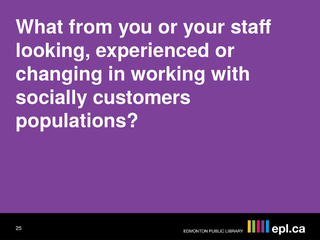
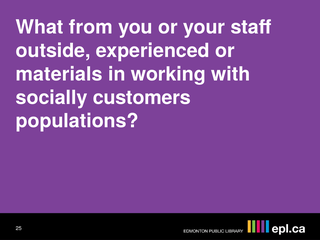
looking: looking -> outside
changing: changing -> materials
